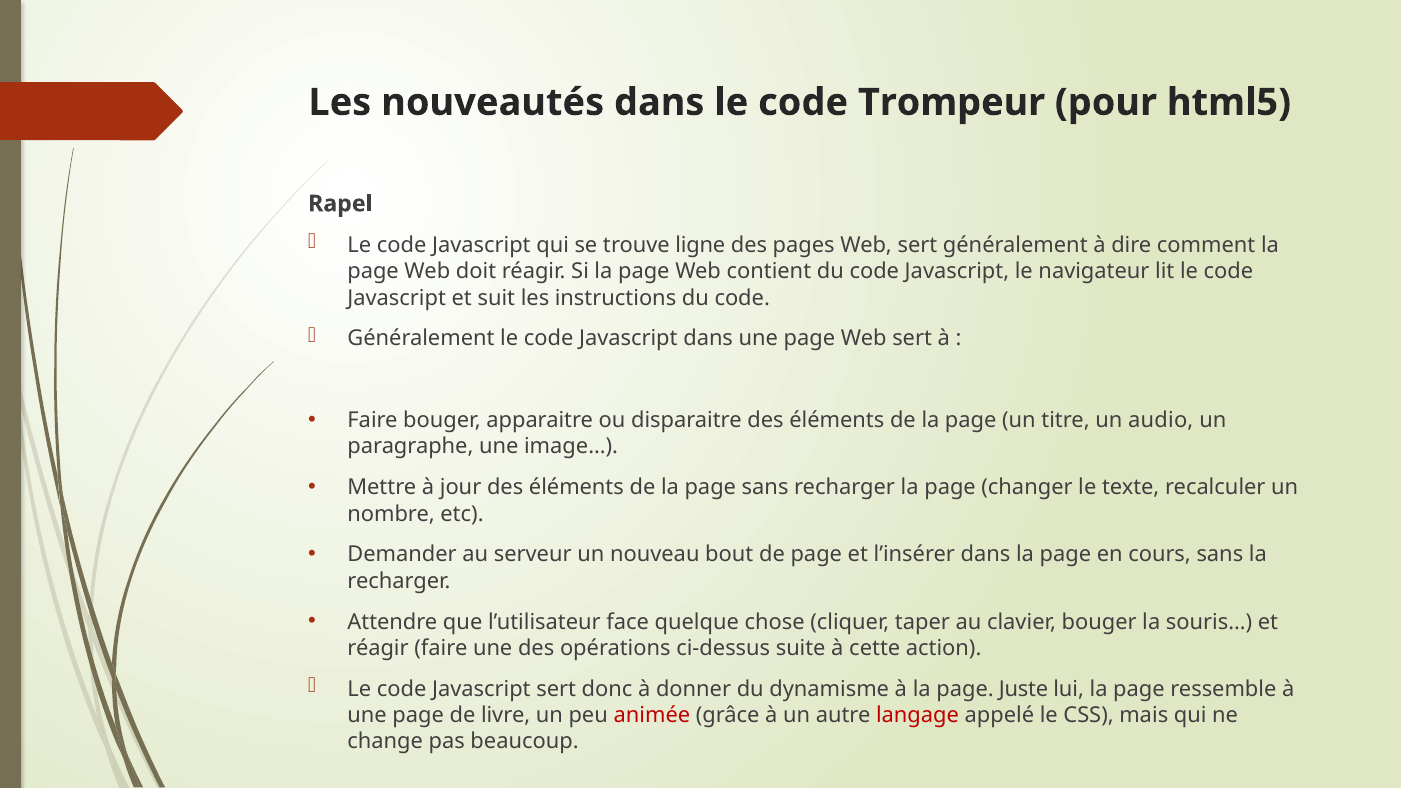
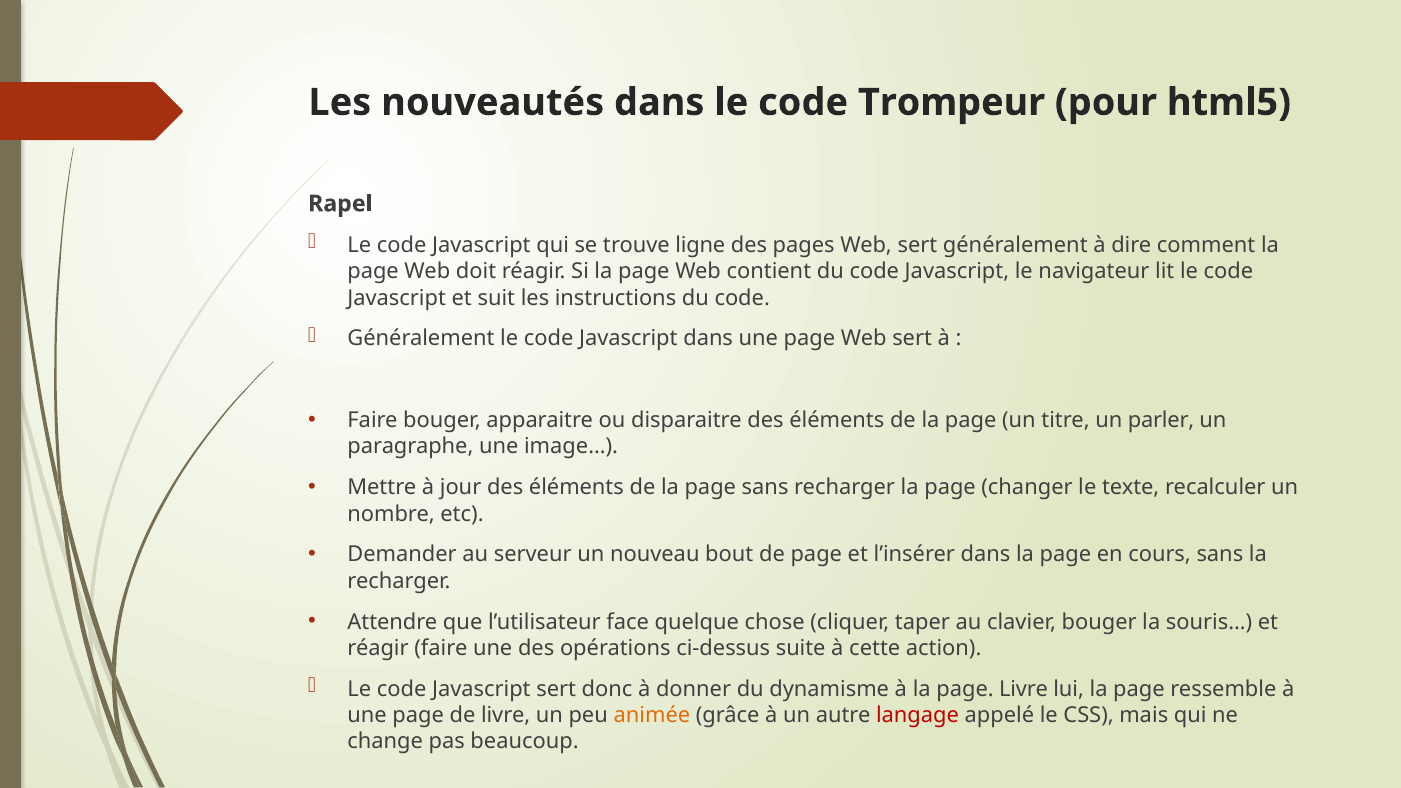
audio: audio -> parler
page Juste: Juste -> Livre
animée colour: red -> orange
